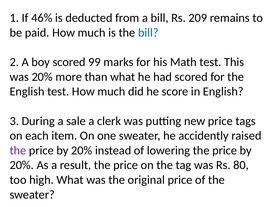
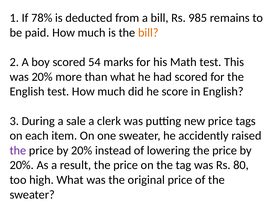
46%: 46% -> 78%
209: 209 -> 985
bill at (148, 32) colour: blue -> orange
99: 99 -> 54
